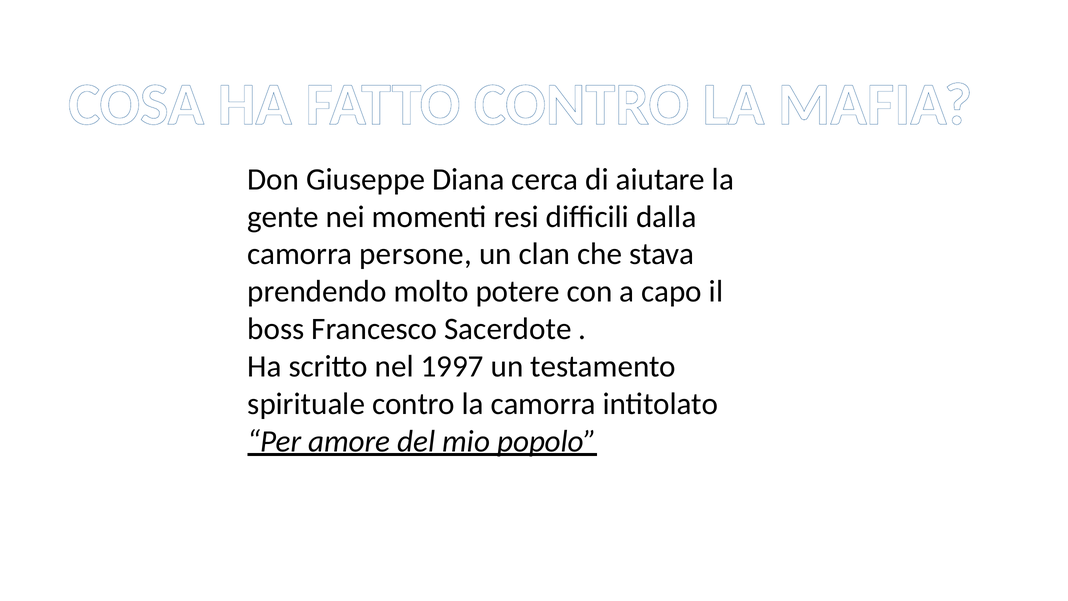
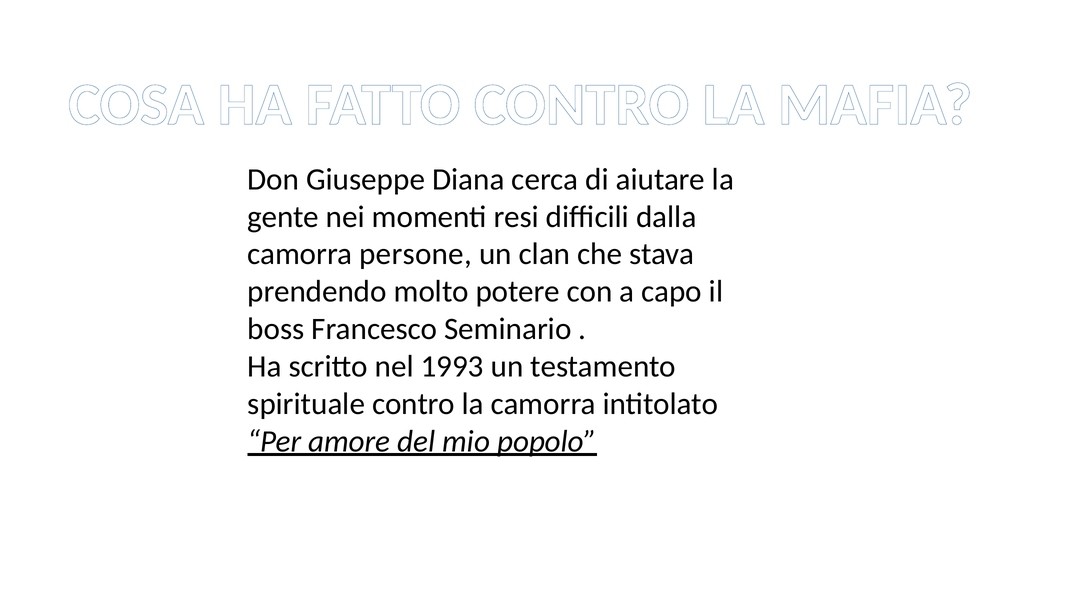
Sacerdote: Sacerdote -> Seminario
1997: 1997 -> 1993
